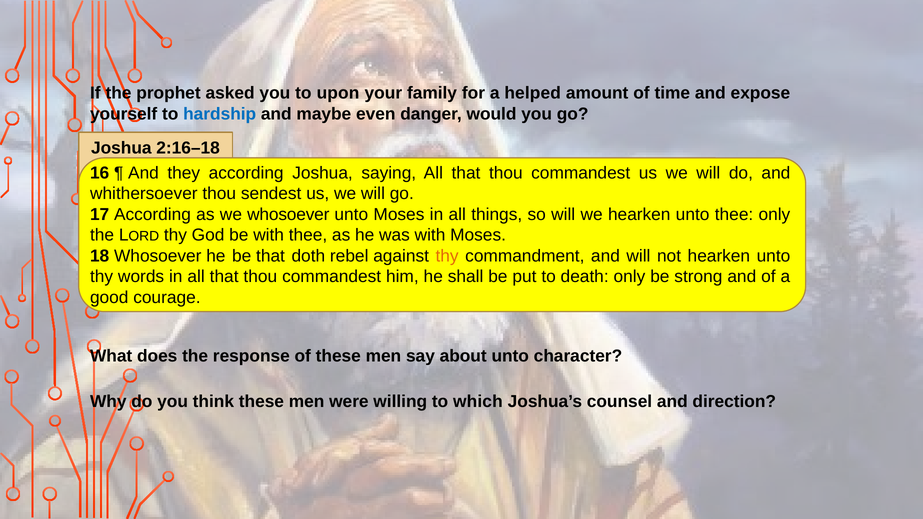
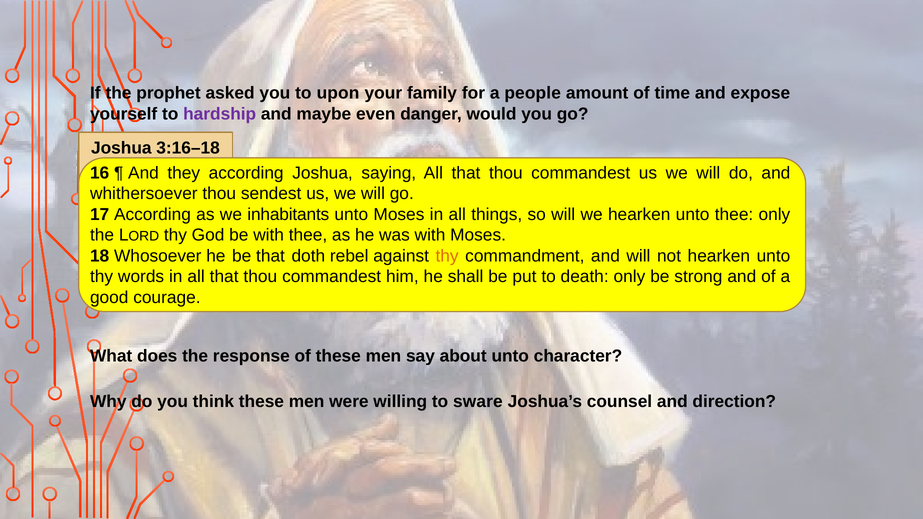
helped: helped -> people
hardship colour: blue -> purple
2:16–18: 2:16–18 -> 3:16–18
we whosoever: whosoever -> inhabitants
which: which -> sware
